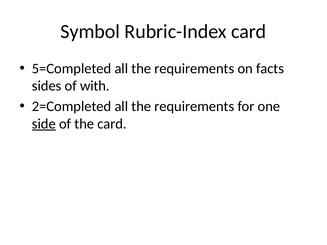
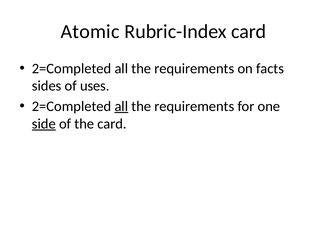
Symbol: Symbol -> Atomic
5=Completed at (72, 69): 5=Completed -> 2=Completed
with: with -> uses
all at (121, 106) underline: none -> present
